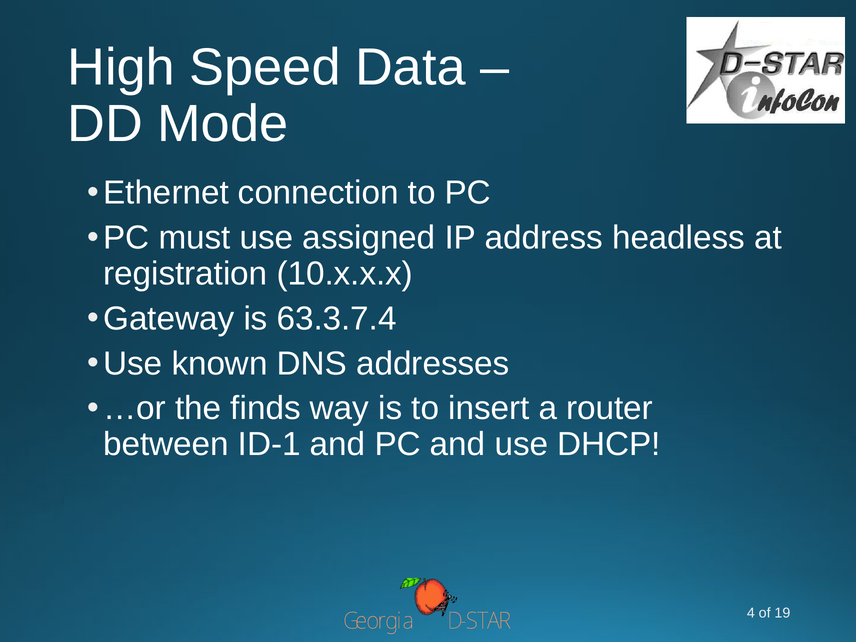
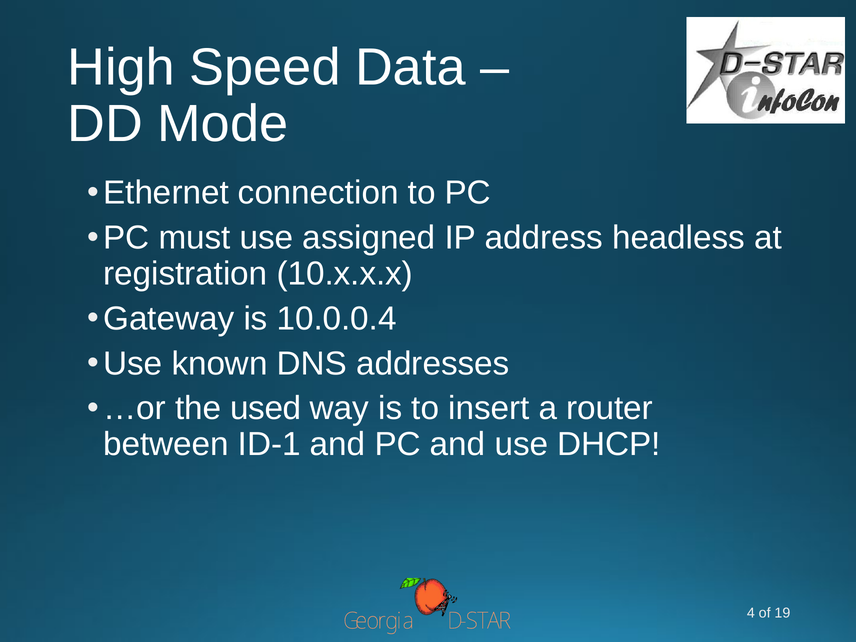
63.3.7.4: 63.3.7.4 -> 10.0.0.4
finds: finds -> used
